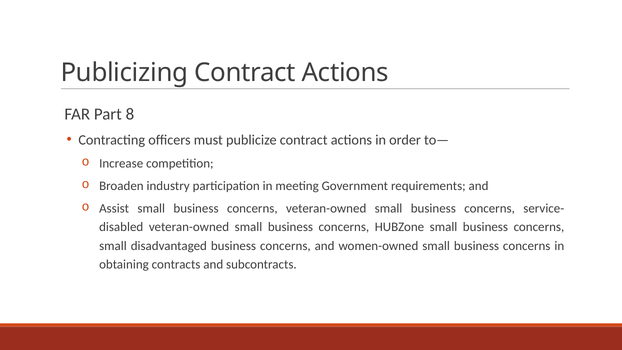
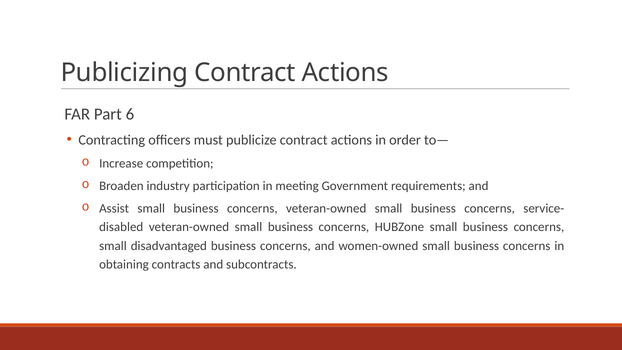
8: 8 -> 6
